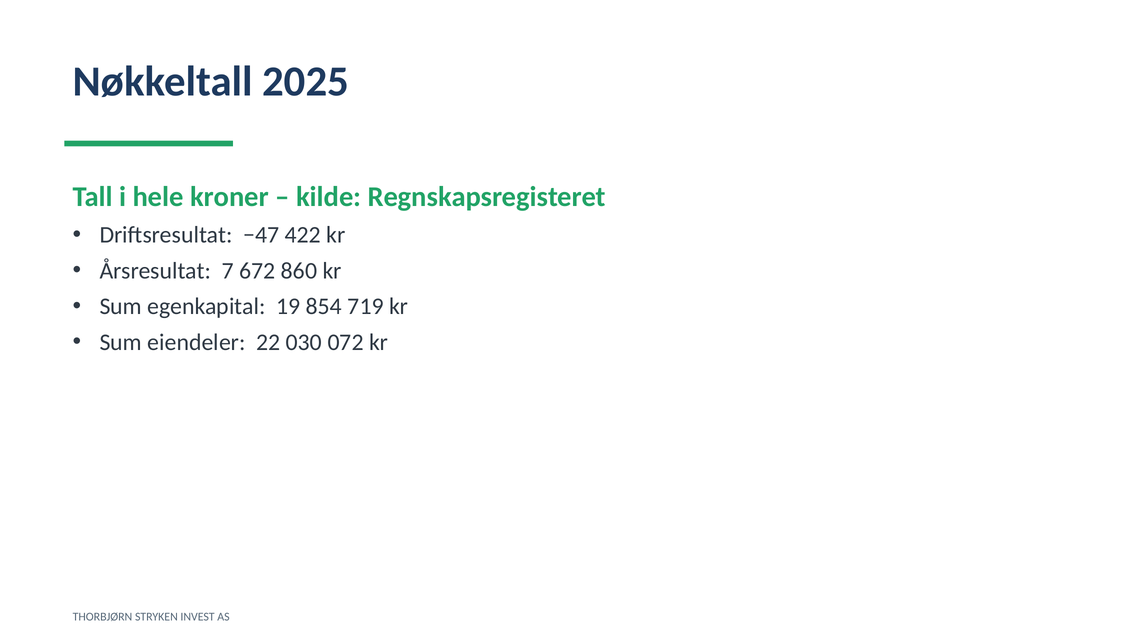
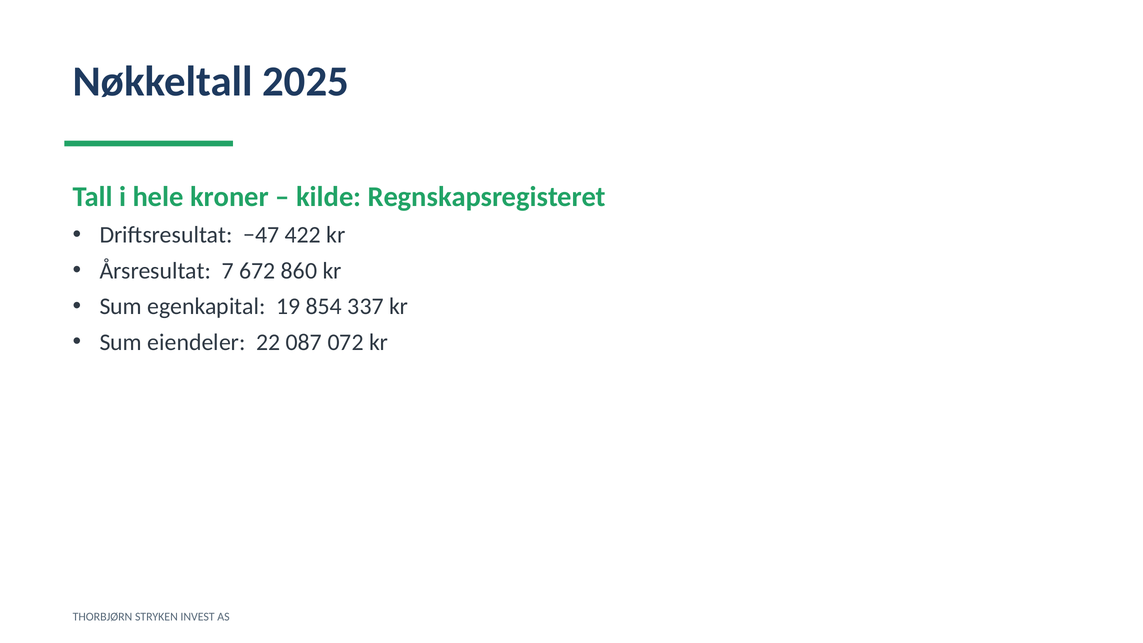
719: 719 -> 337
030: 030 -> 087
